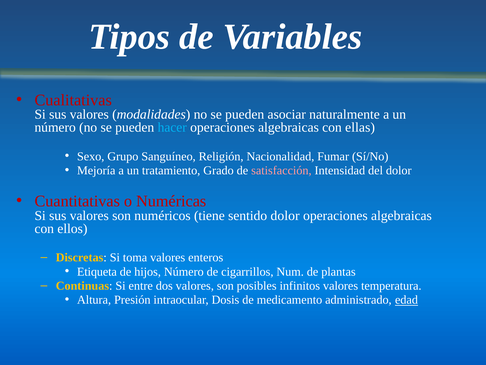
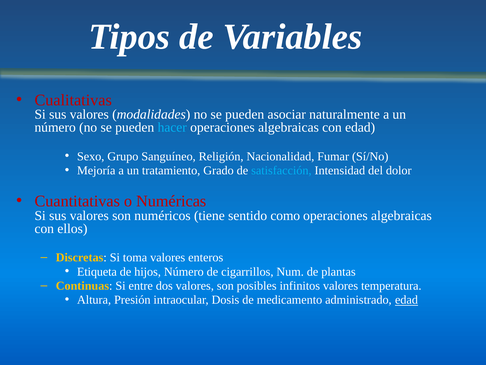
con ellas: ellas -> edad
satisfacción colour: pink -> light blue
sentido dolor: dolor -> como
